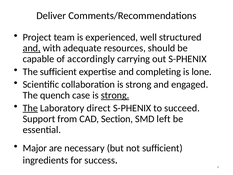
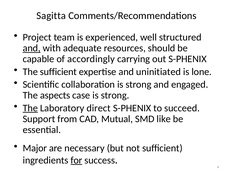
Deliver: Deliver -> Sagitta
completing: completing -> uninitiated
quench: quench -> aspects
strong at (115, 95) underline: present -> none
Section: Section -> Mutual
left: left -> like
for underline: none -> present
